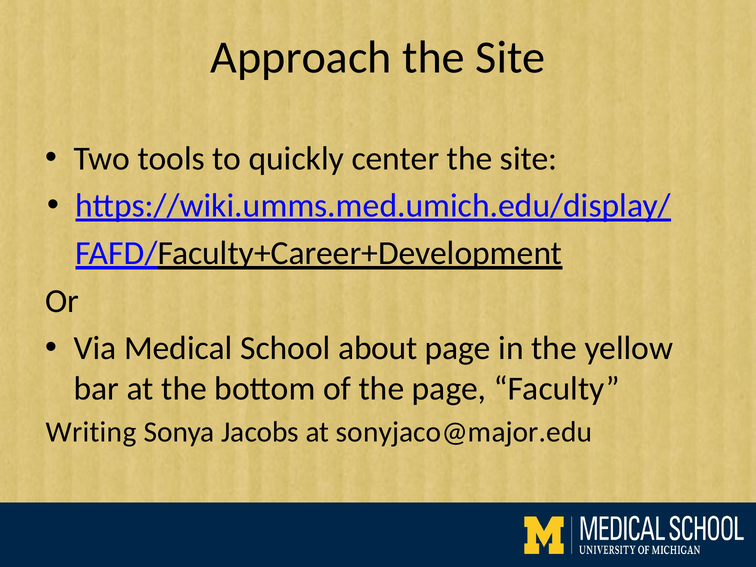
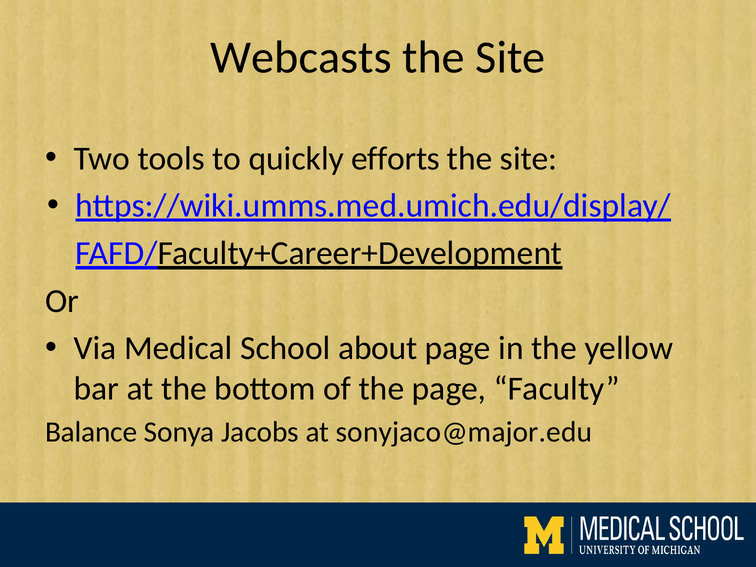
Approach: Approach -> Webcasts
center: center -> efforts
Writing: Writing -> Balance
